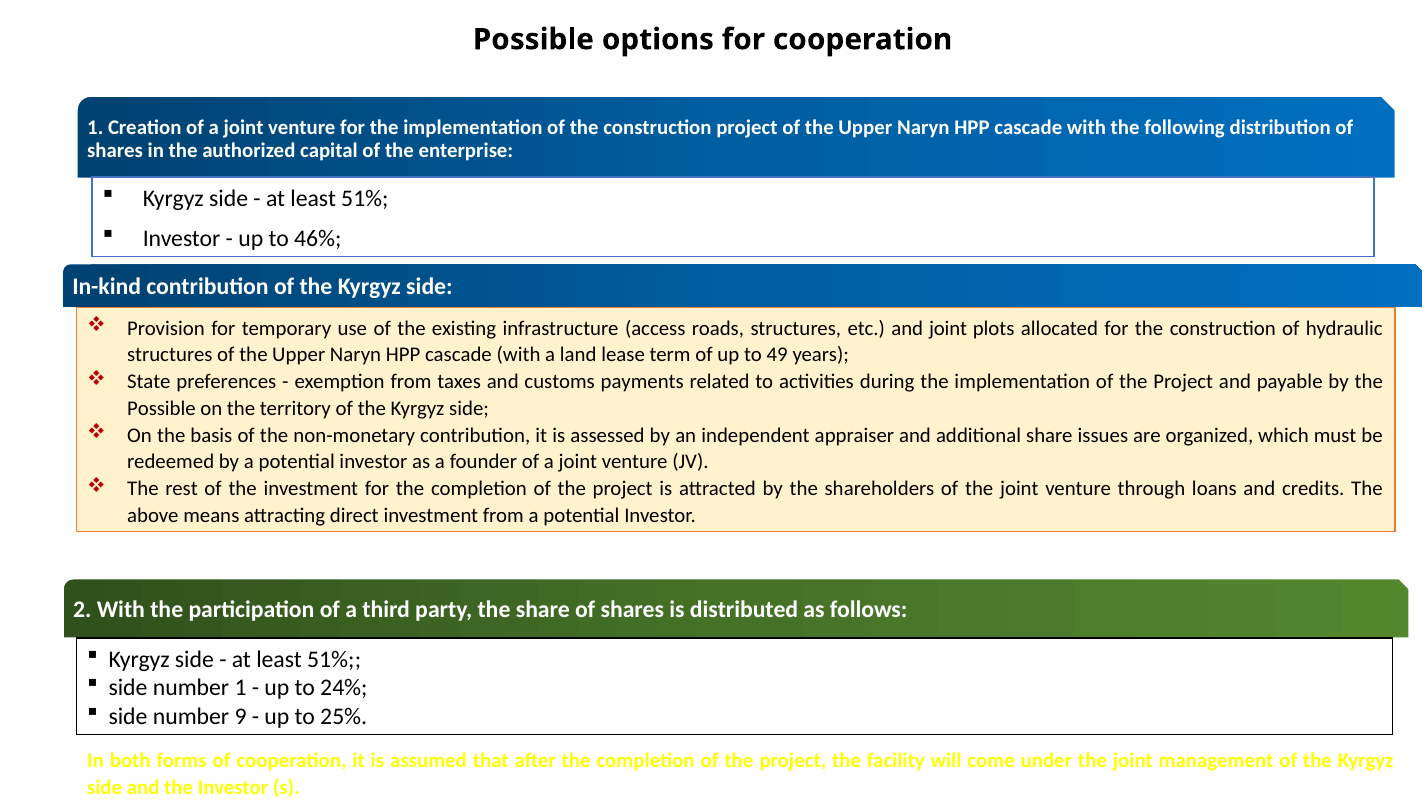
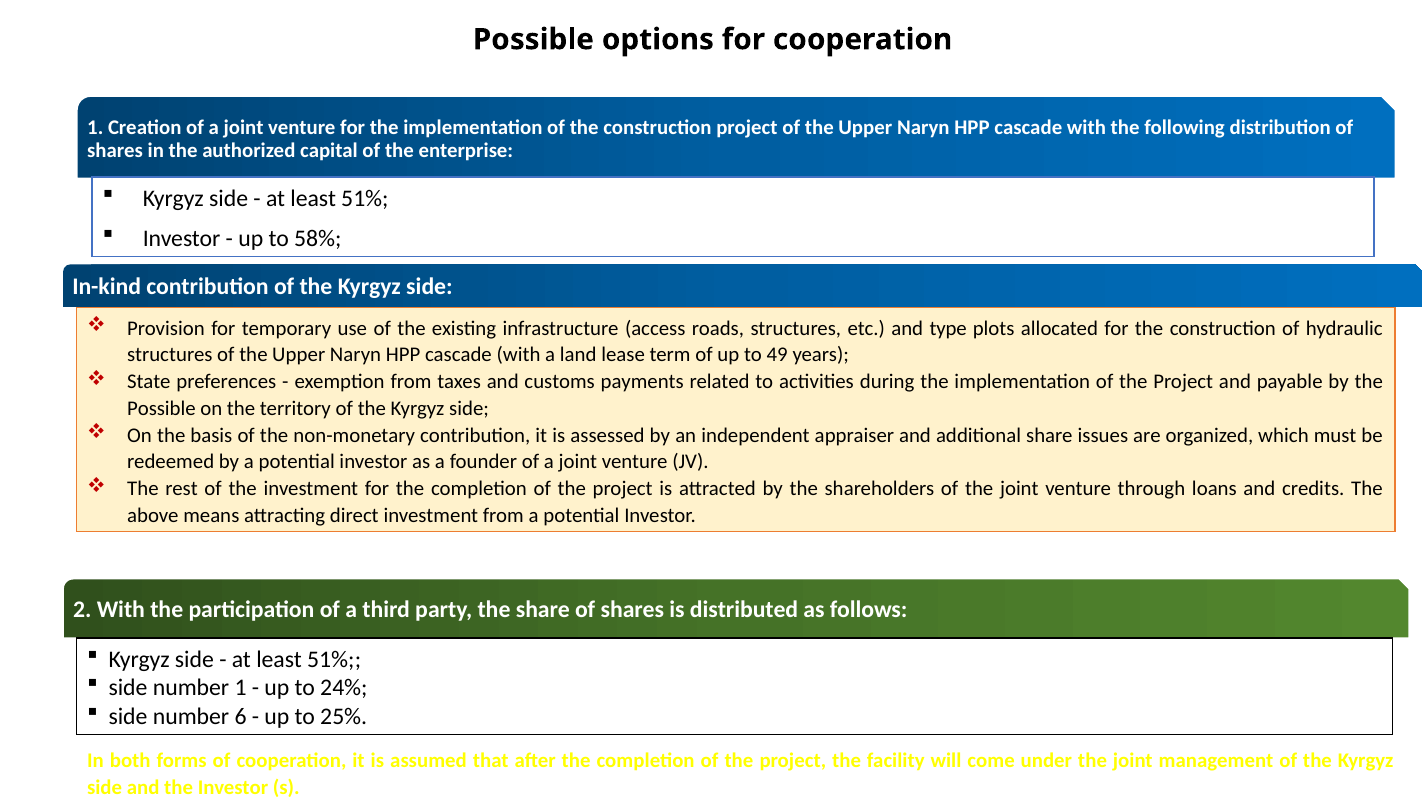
46%: 46% -> 58%
and joint: joint -> type
9: 9 -> 6
